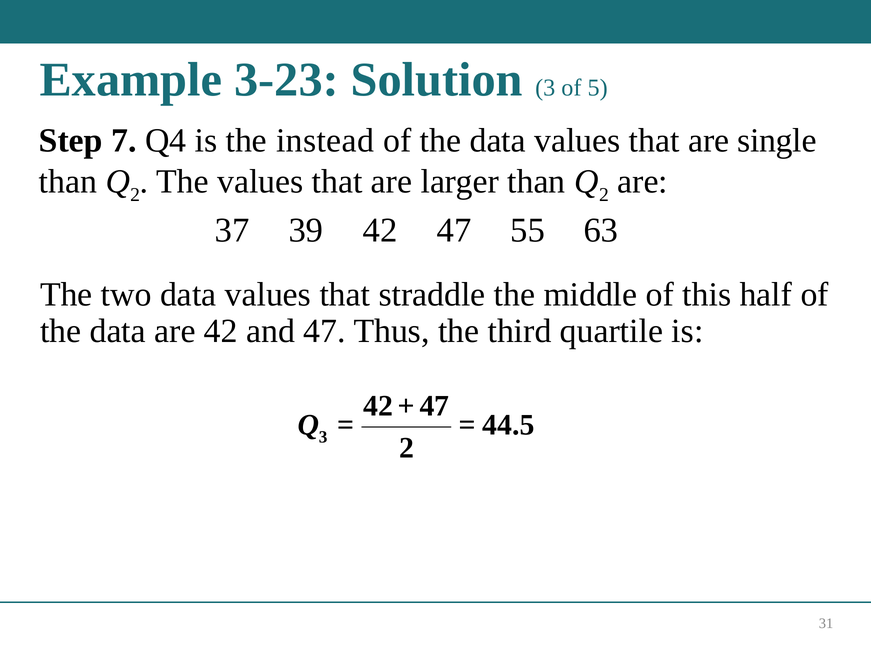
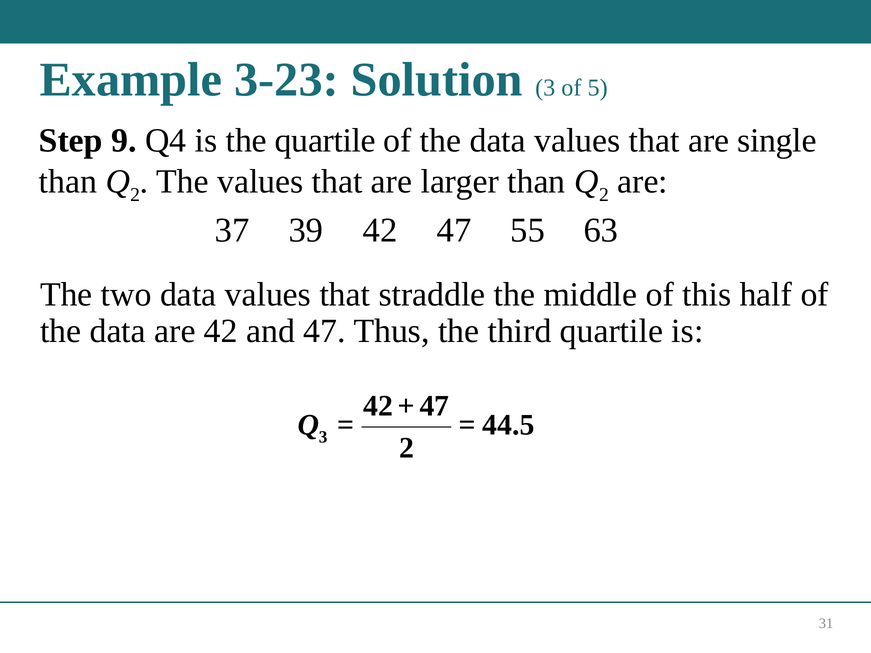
7: 7 -> 9
the instead: instead -> quartile
